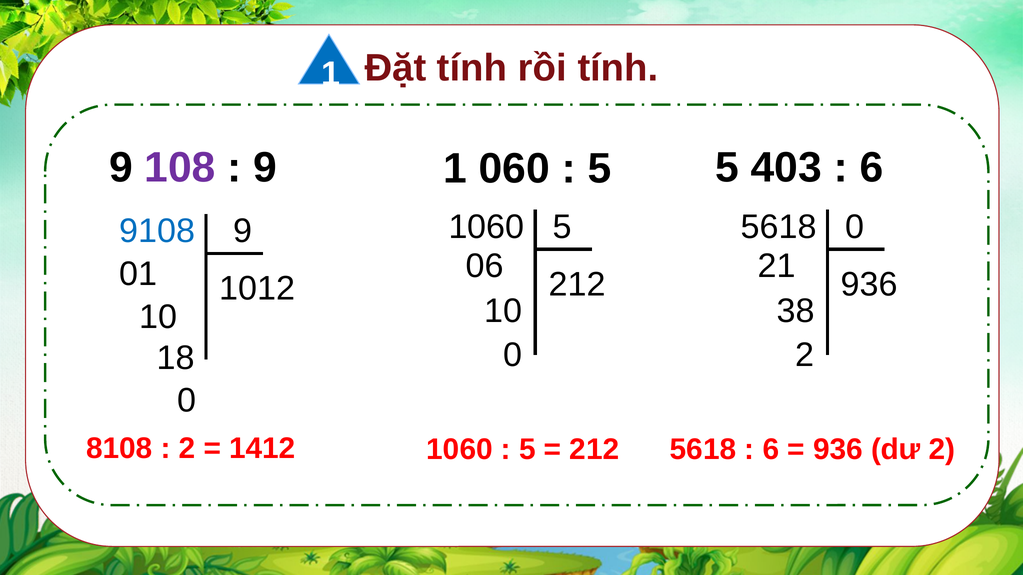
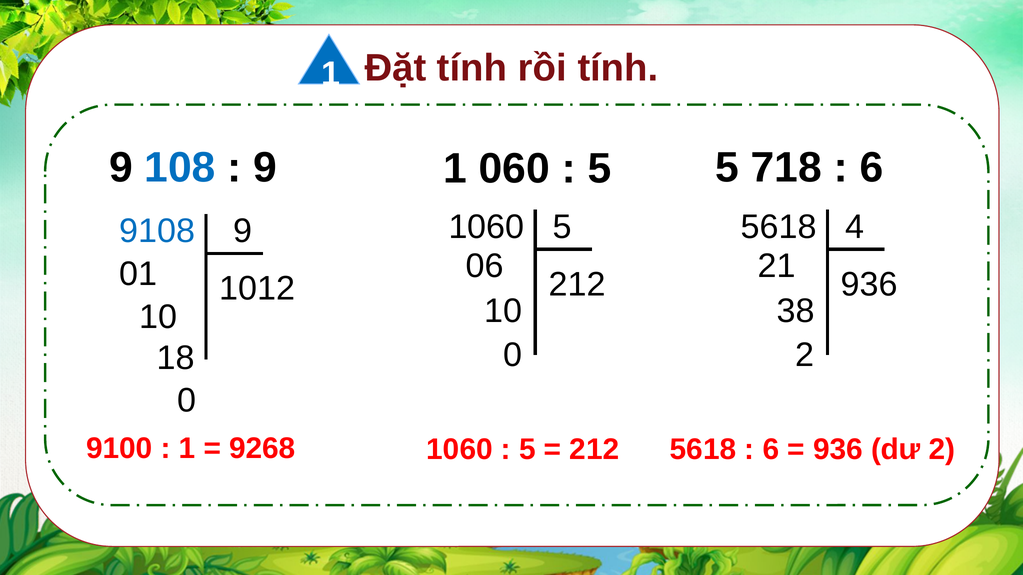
108 colour: purple -> blue
403: 403 -> 718
5618 0: 0 -> 4
8108: 8108 -> 9100
2 at (187, 449): 2 -> 1
1412: 1412 -> 9268
